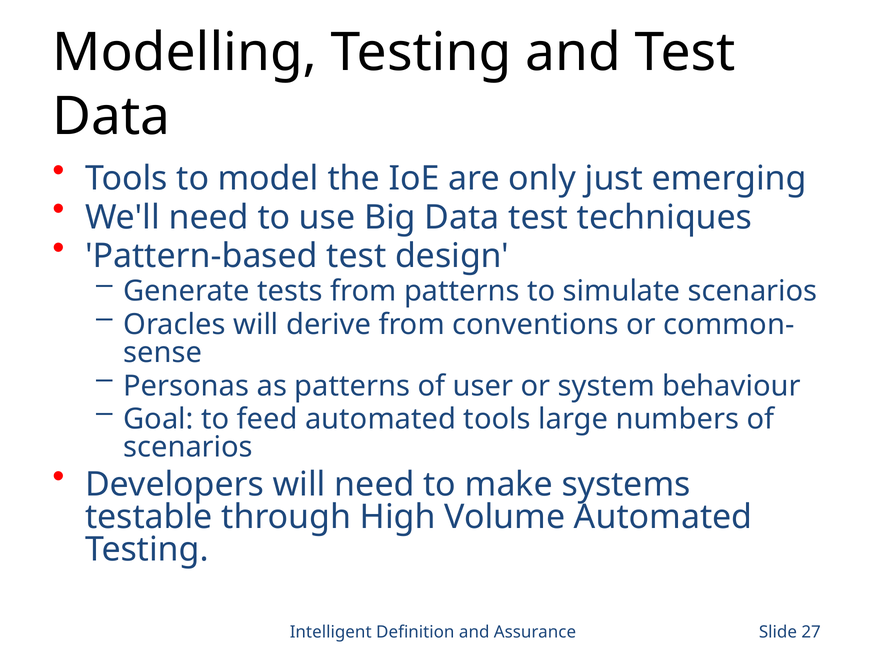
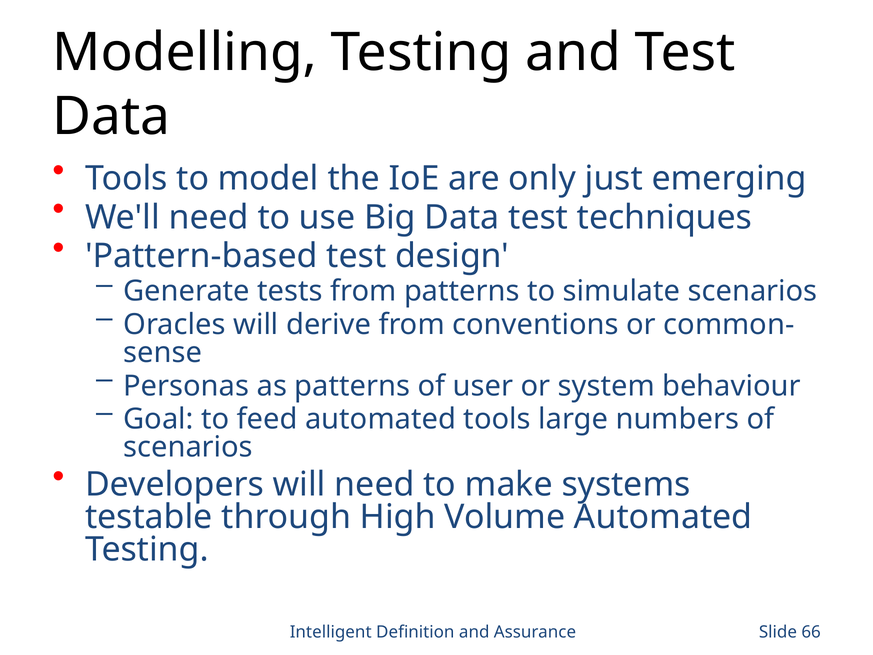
27: 27 -> 66
